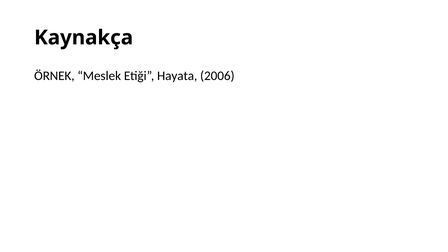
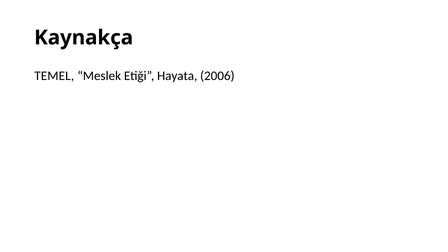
ÖRNEK: ÖRNEK -> TEMEL
